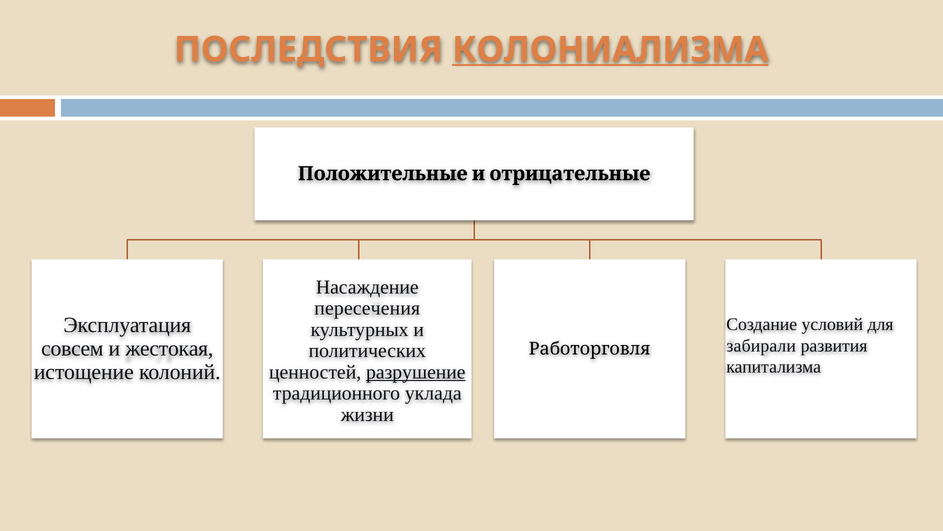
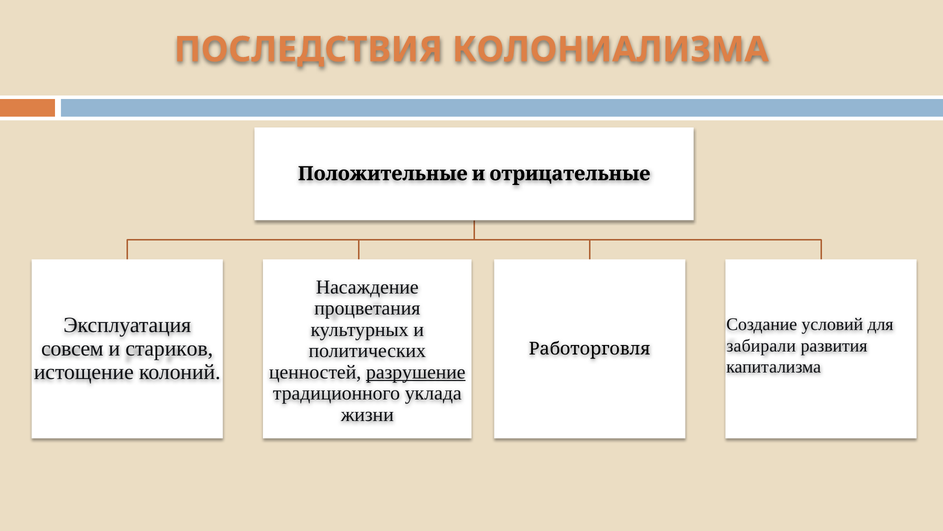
КОЛОНИАЛИЗМА underline: present -> none
пересечения: пересечения -> процветания
жестокая: жестокая -> стариков
